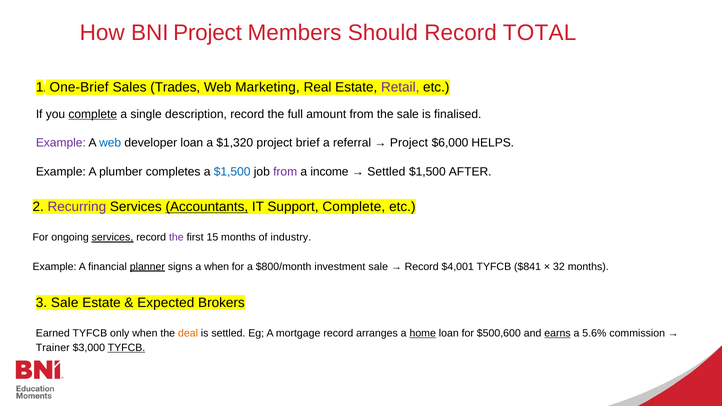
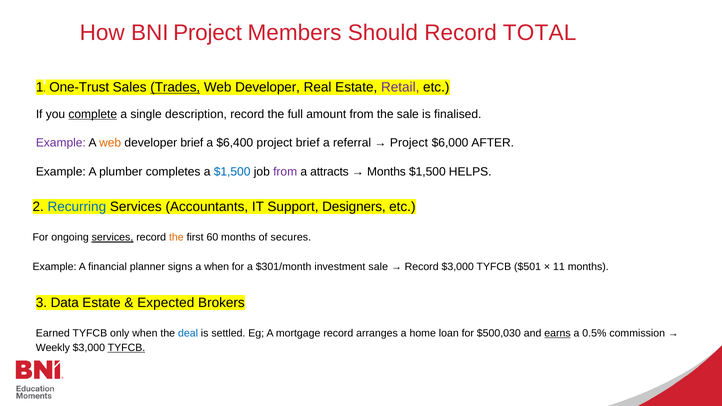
One-Brief: One-Brief -> One-Trust
Trades underline: none -> present
Marketing at (267, 87): Marketing -> Developer
web at (110, 143) colour: blue -> orange
developer loan: loan -> brief
$1,320: $1,320 -> $6,400
HELPS: HELPS -> AFTER
income: income -> attracts
Settled at (386, 172): Settled -> Months
AFTER: AFTER -> HELPS
Recurring colour: purple -> blue
Accountants underline: present -> none
Support Complete: Complete -> Designers
the at (176, 238) colour: purple -> orange
15: 15 -> 60
industry: industry -> secures
planner underline: present -> none
$800/month: $800/month -> $301/month
Record $4,001: $4,001 -> $3,000
$841: $841 -> $501
32: 32 -> 11
3 Sale: Sale -> Data
deal colour: orange -> blue
home underline: present -> none
$500,600: $500,600 -> $500,030
5.6%: 5.6% -> 0.5%
Trainer: Trainer -> Weekly
